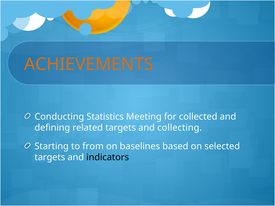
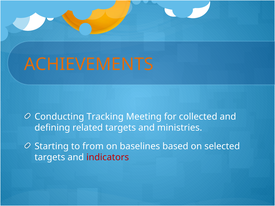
Statistics: Statistics -> Tracking
collecting: collecting -> ministries
indicators colour: black -> red
